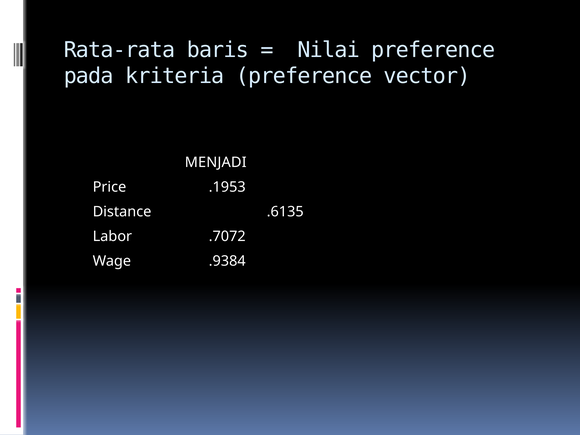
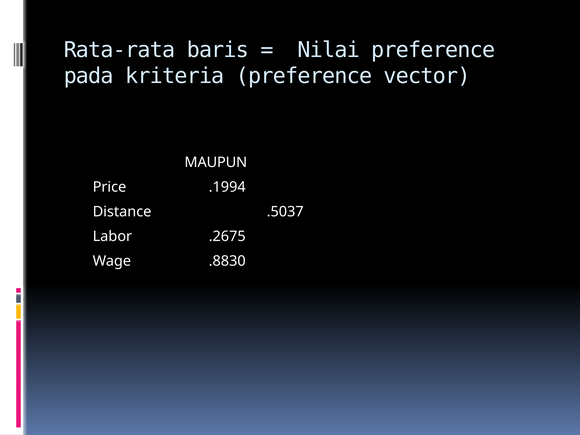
MENJADI: MENJADI -> MAUPUN
.1953: .1953 -> .1994
.6135: .6135 -> .5037
.7072: .7072 -> .2675
.9384: .9384 -> .8830
